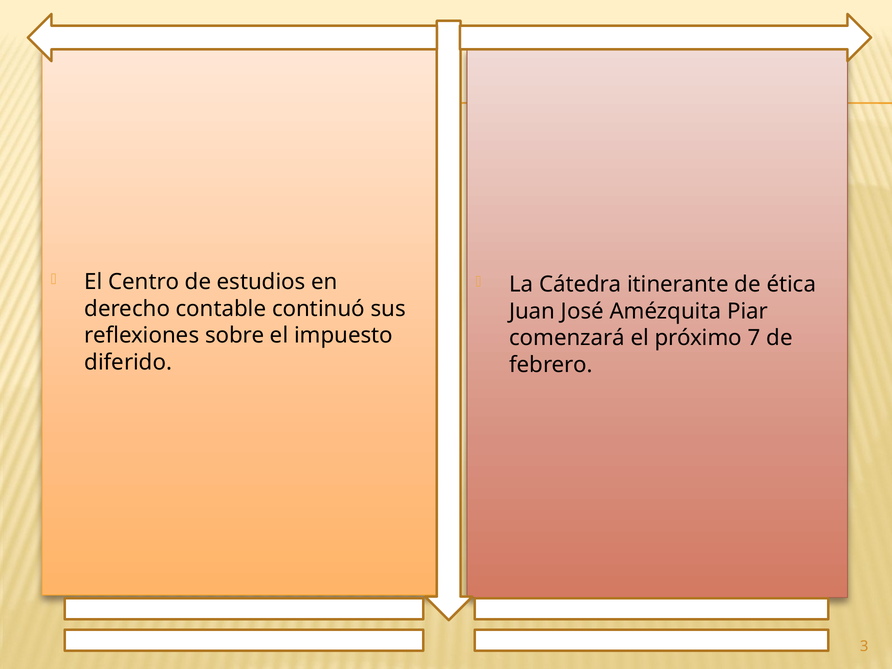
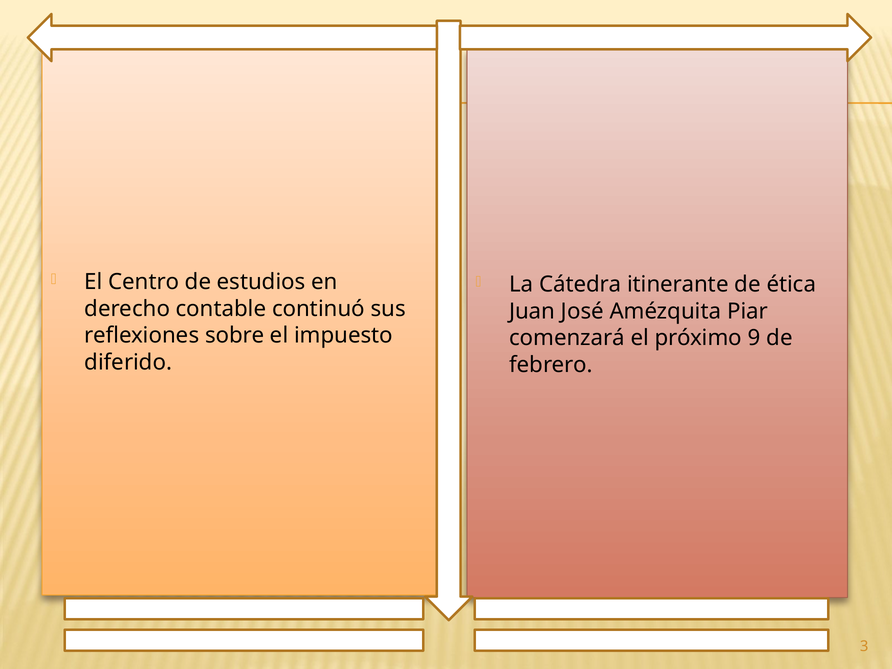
7: 7 -> 9
